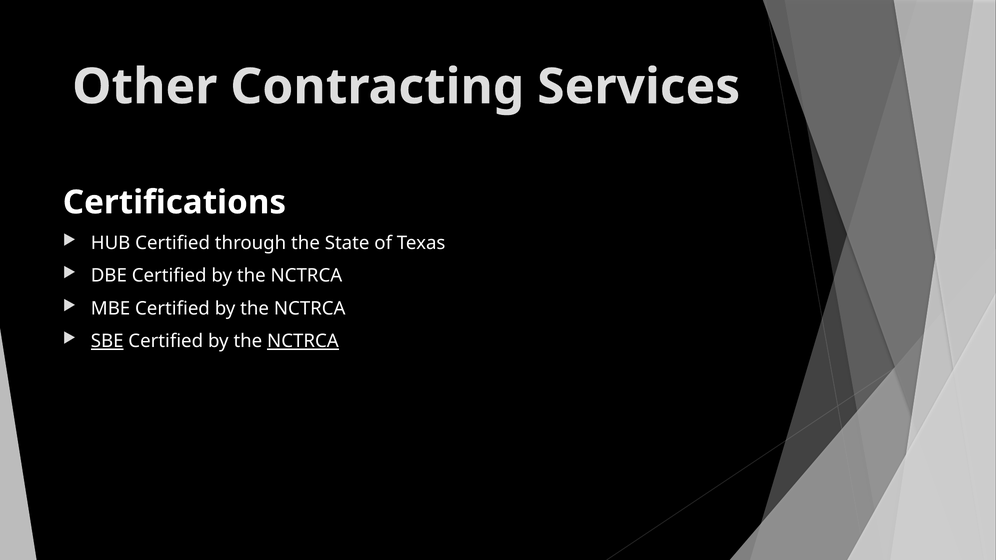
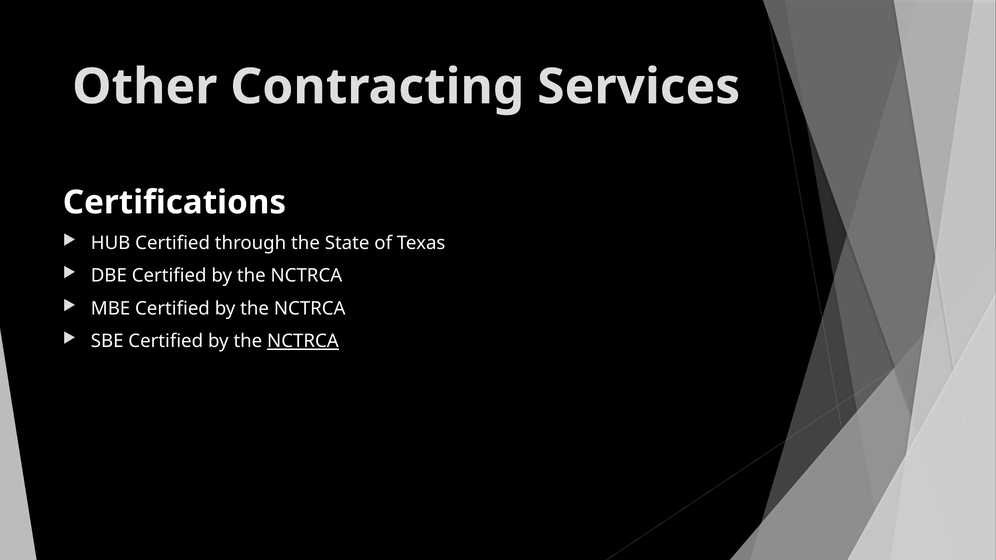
SBE underline: present -> none
